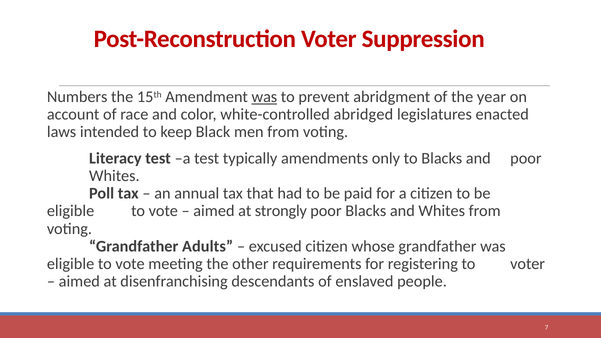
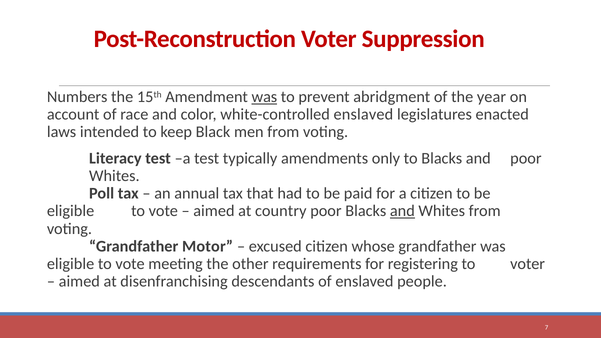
white-controlled abridged: abridged -> enslaved
strongly: strongly -> country
and at (402, 211) underline: none -> present
Adults: Adults -> Motor
